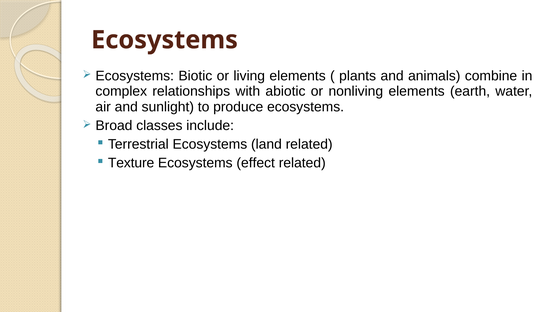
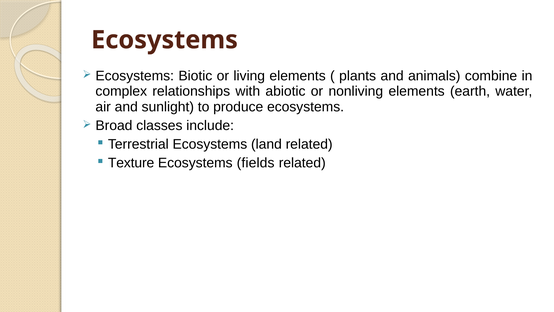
effect: effect -> fields
